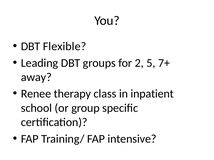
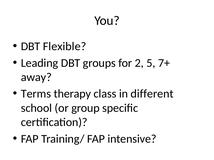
Renee: Renee -> Terms
inpatient: inpatient -> different
